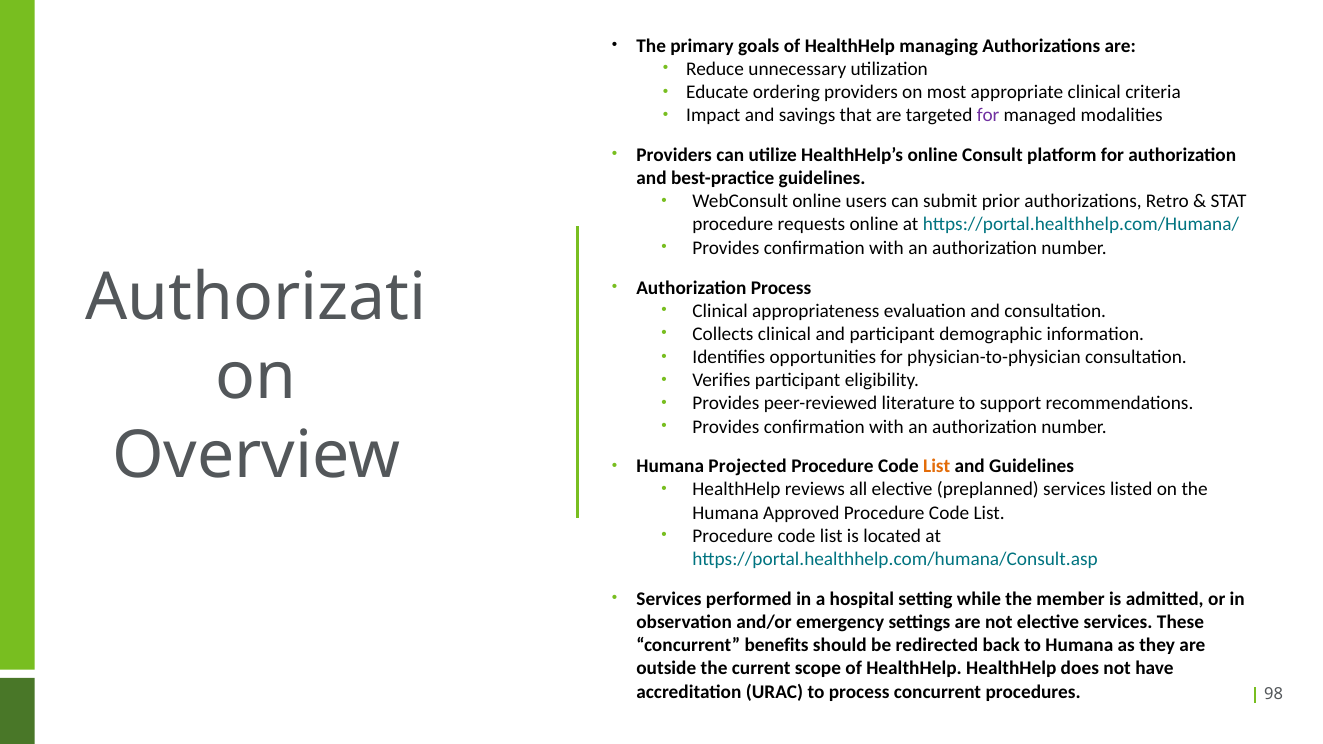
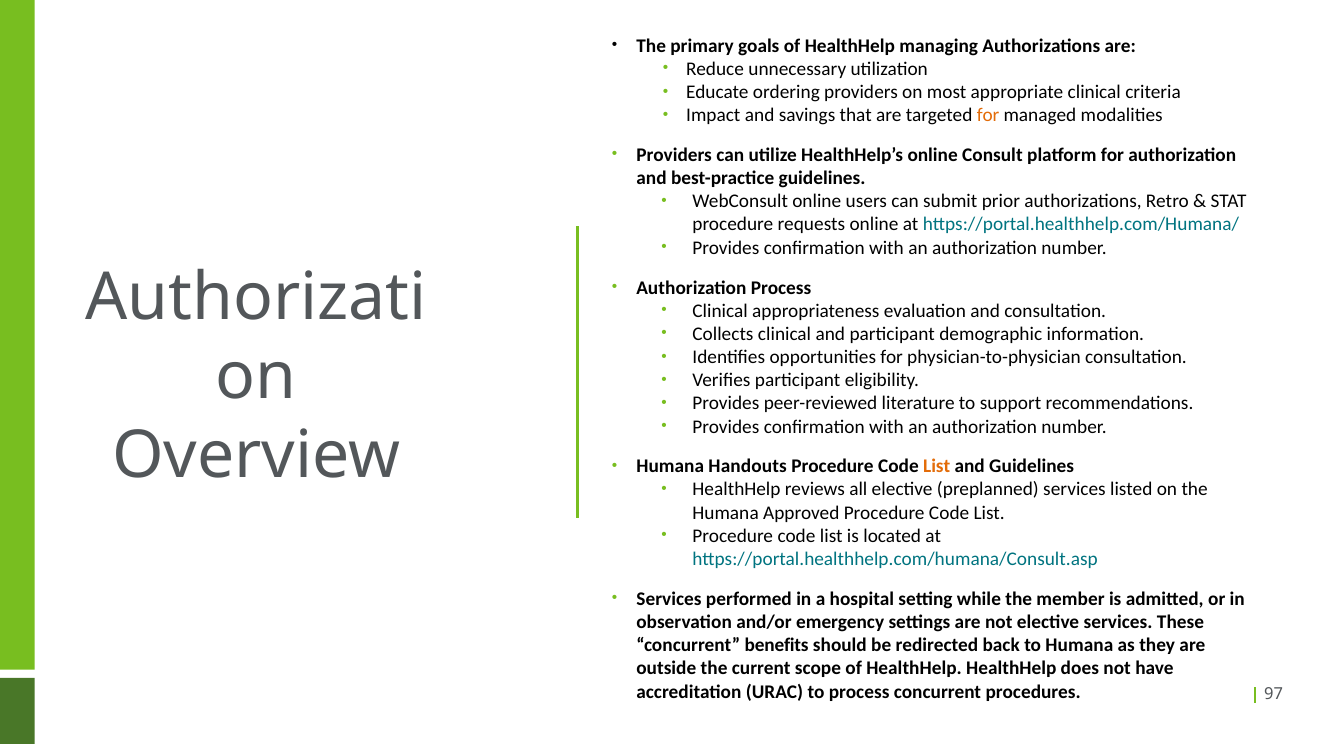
for at (988, 115) colour: purple -> orange
Projected: Projected -> Handouts
98: 98 -> 97
